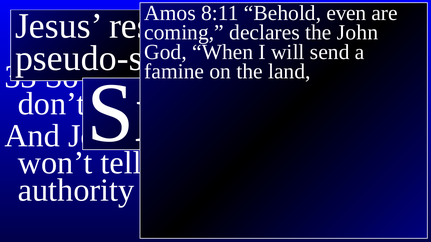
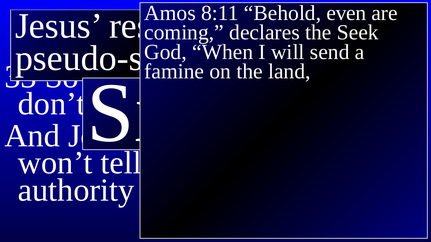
John: John -> Seek
